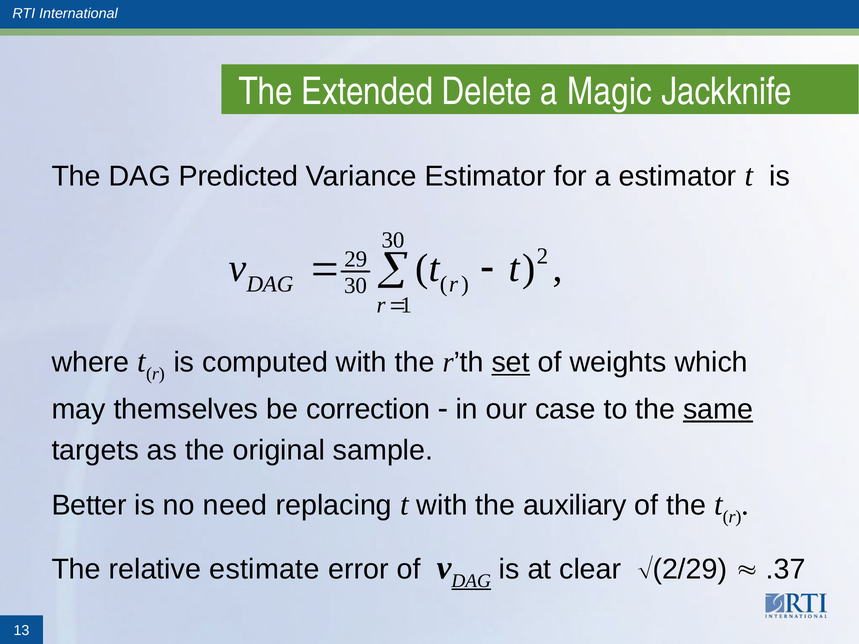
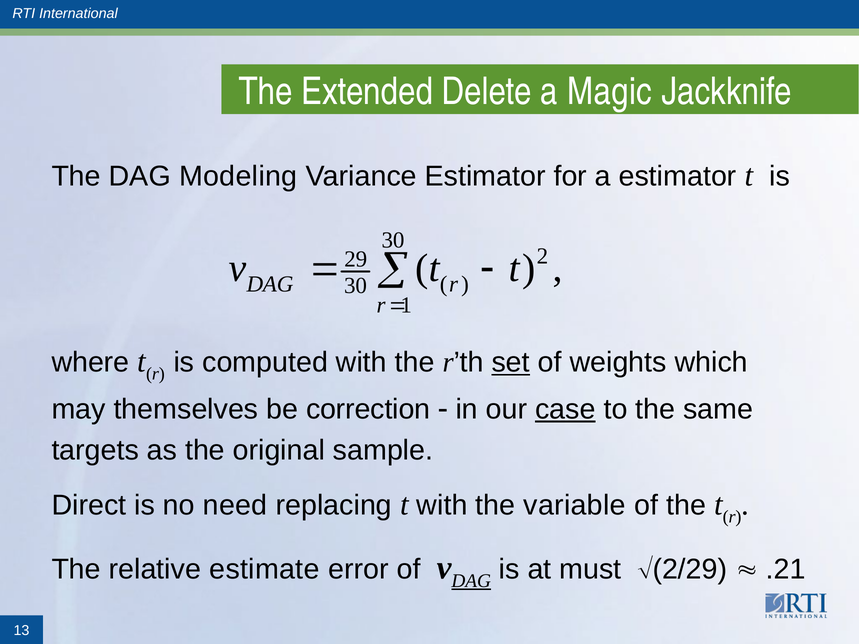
Predicted: Predicted -> Modeling
case underline: none -> present
same underline: present -> none
Better: Better -> Direct
auxiliary: auxiliary -> variable
clear: clear -> must
.37: .37 -> .21
